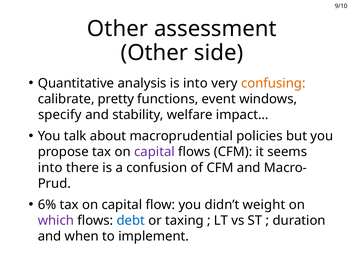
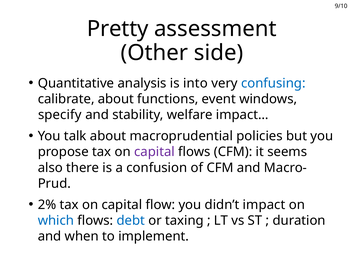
Other at (118, 29): Other -> Pretty
confusing colour: orange -> blue
calibrate pretty: pretty -> about
into at (50, 168): into -> also
6%: 6% -> 2%
weight: weight -> impact
which colour: purple -> blue
